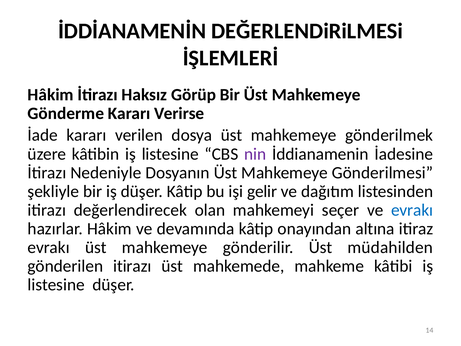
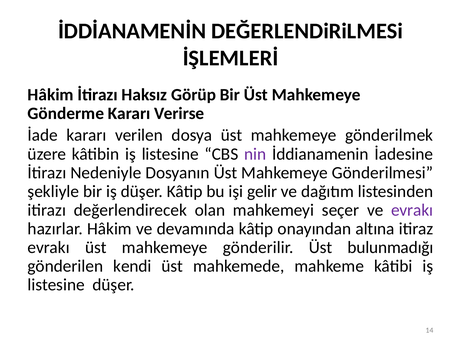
evrakı at (412, 210) colour: blue -> purple
müdahilden: müdahilden -> bulunmadığı
gönderilen itirazı: itirazı -> kendi
